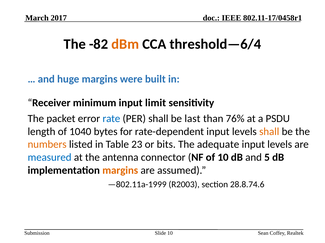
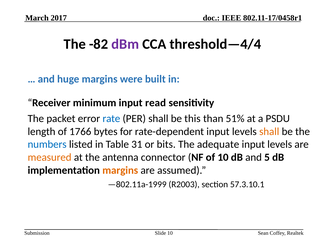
dBm colour: orange -> purple
threshold—6/4: threshold—6/4 -> threshold—4/4
limit: limit -> read
last: last -> this
76%: 76% -> 51%
1040: 1040 -> 1766
numbers colour: orange -> blue
23: 23 -> 31
measured colour: blue -> orange
28.8.74.6: 28.8.74.6 -> 57.3.10.1
